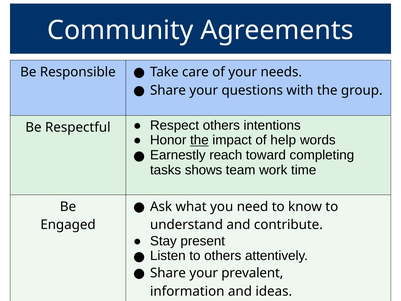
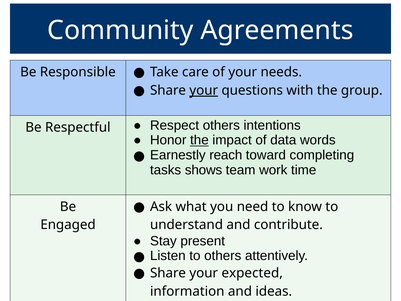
your at (204, 90) underline: none -> present
help: help -> data
prevalent: prevalent -> expected
